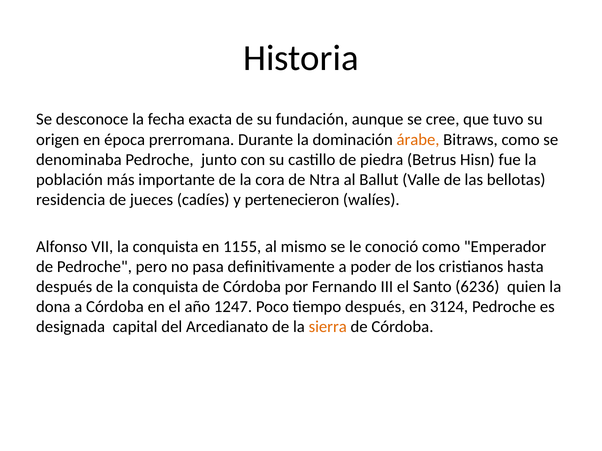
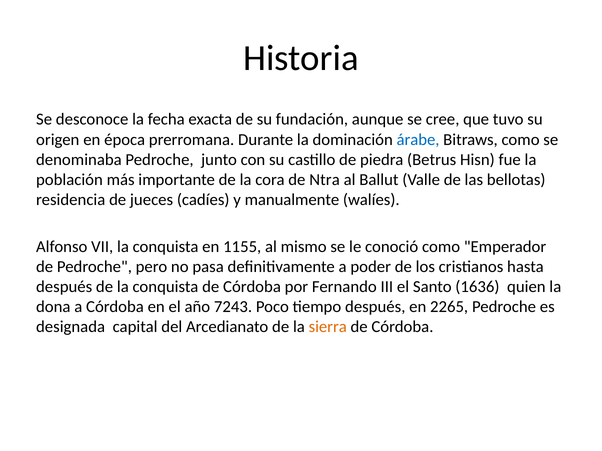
árabe colour: orange -> blue
pertenecieron: pertenecieron -> manualmente
6236: 6236 -> 1636
1247: 1247 -> 7243
3124: 3124 -> 2265
